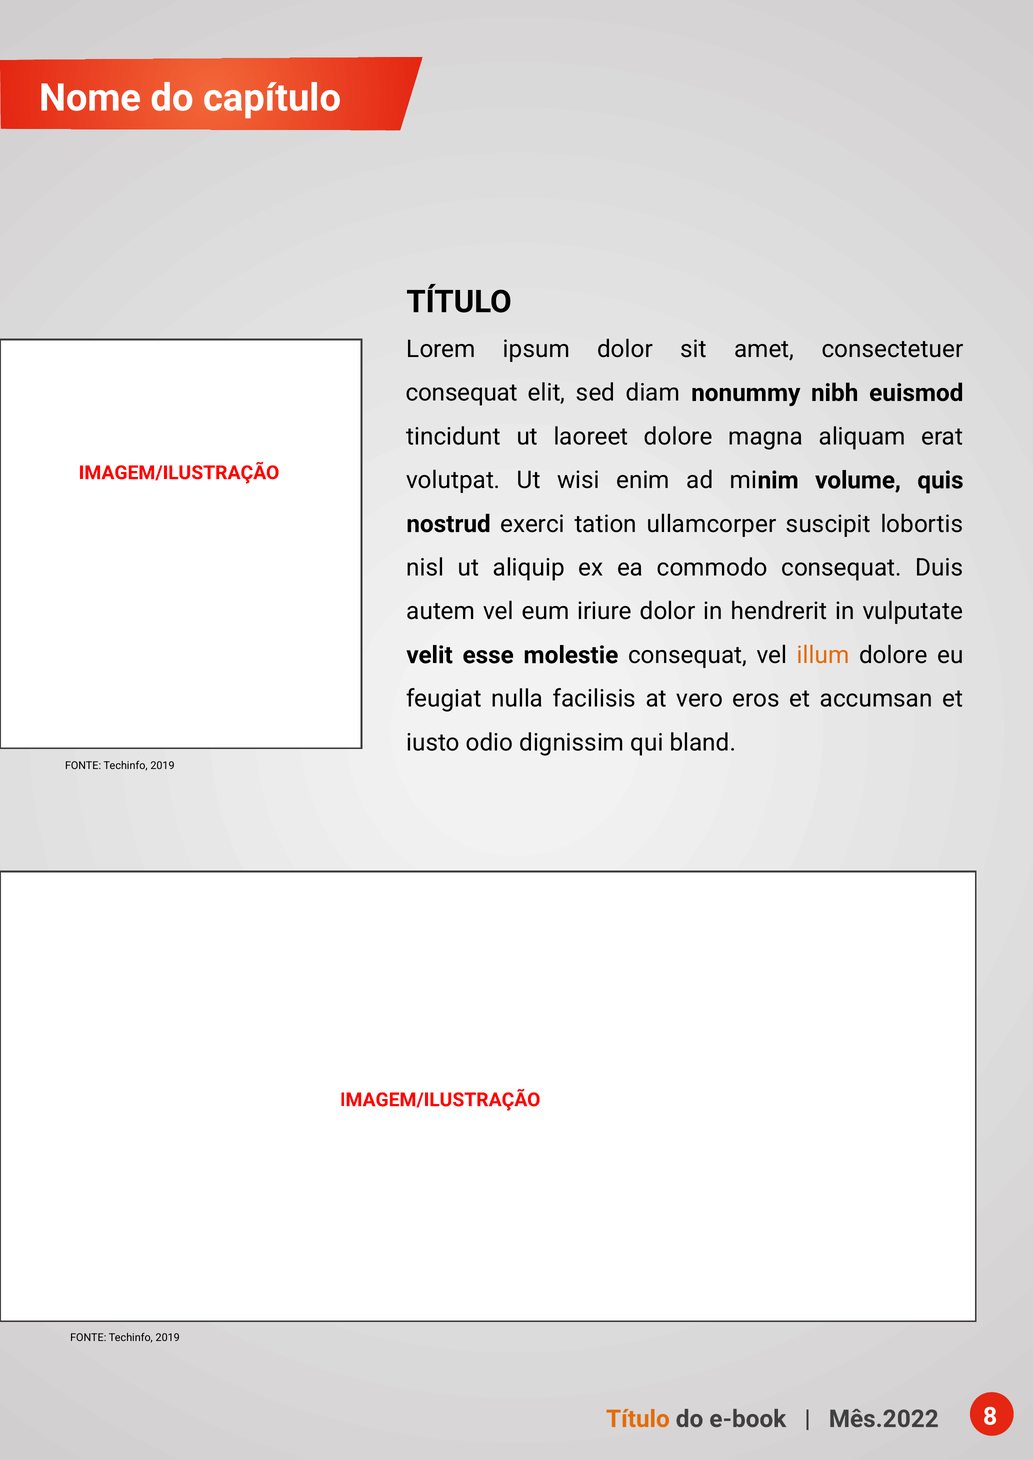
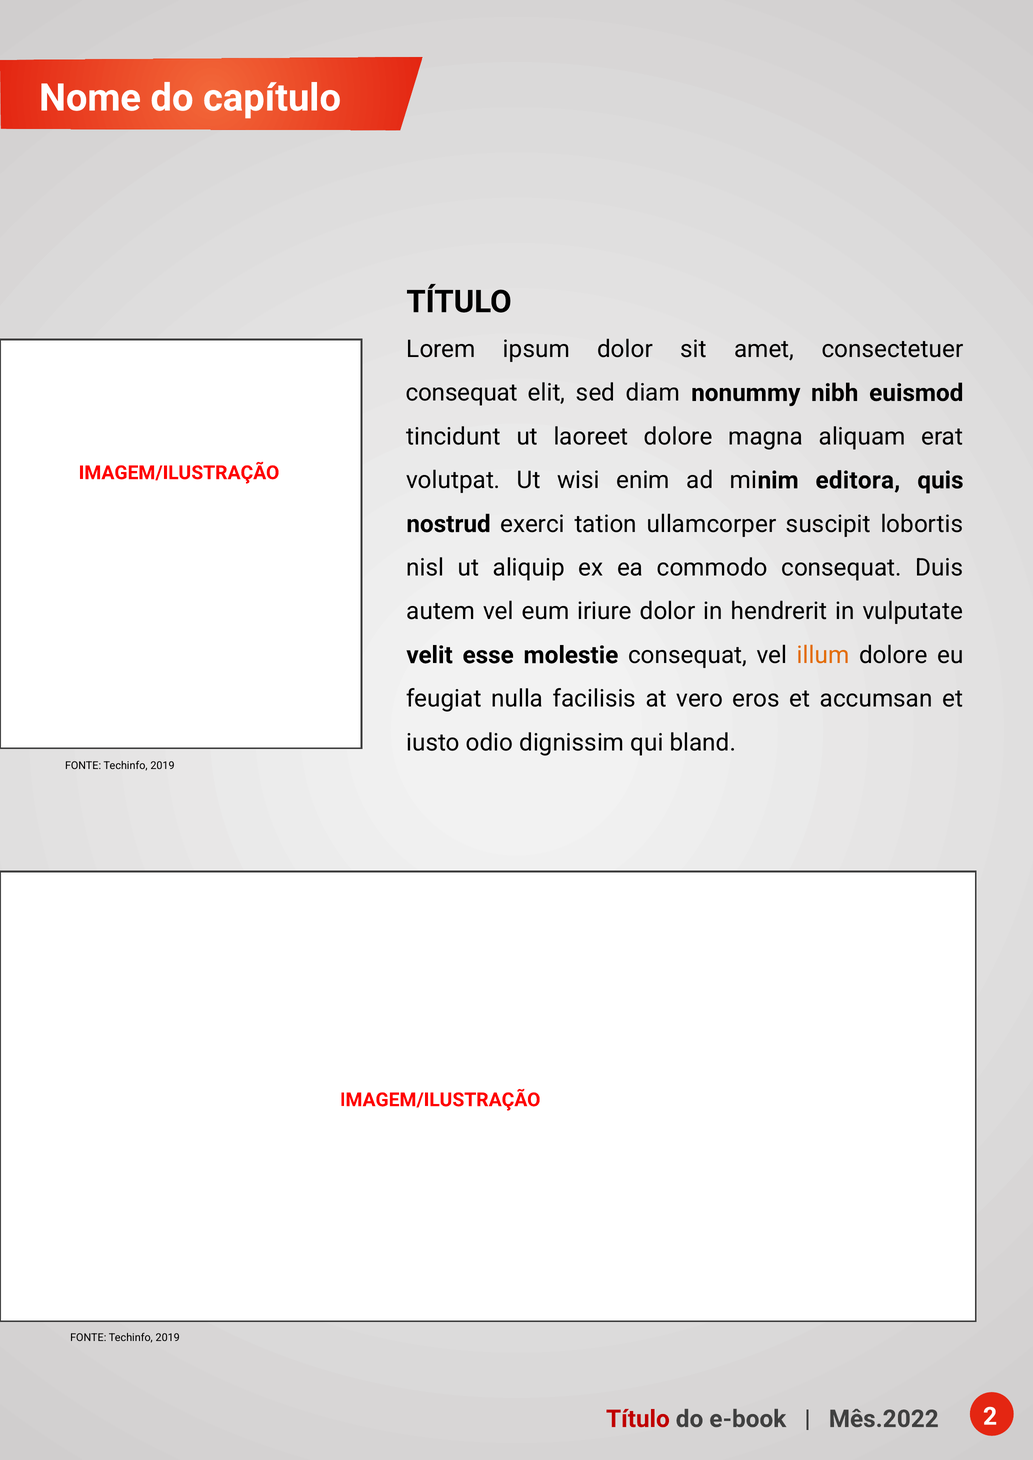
volume: volume -> editora
Título at (638, 1420) colour: orange -> red
8: 8 -> 2
